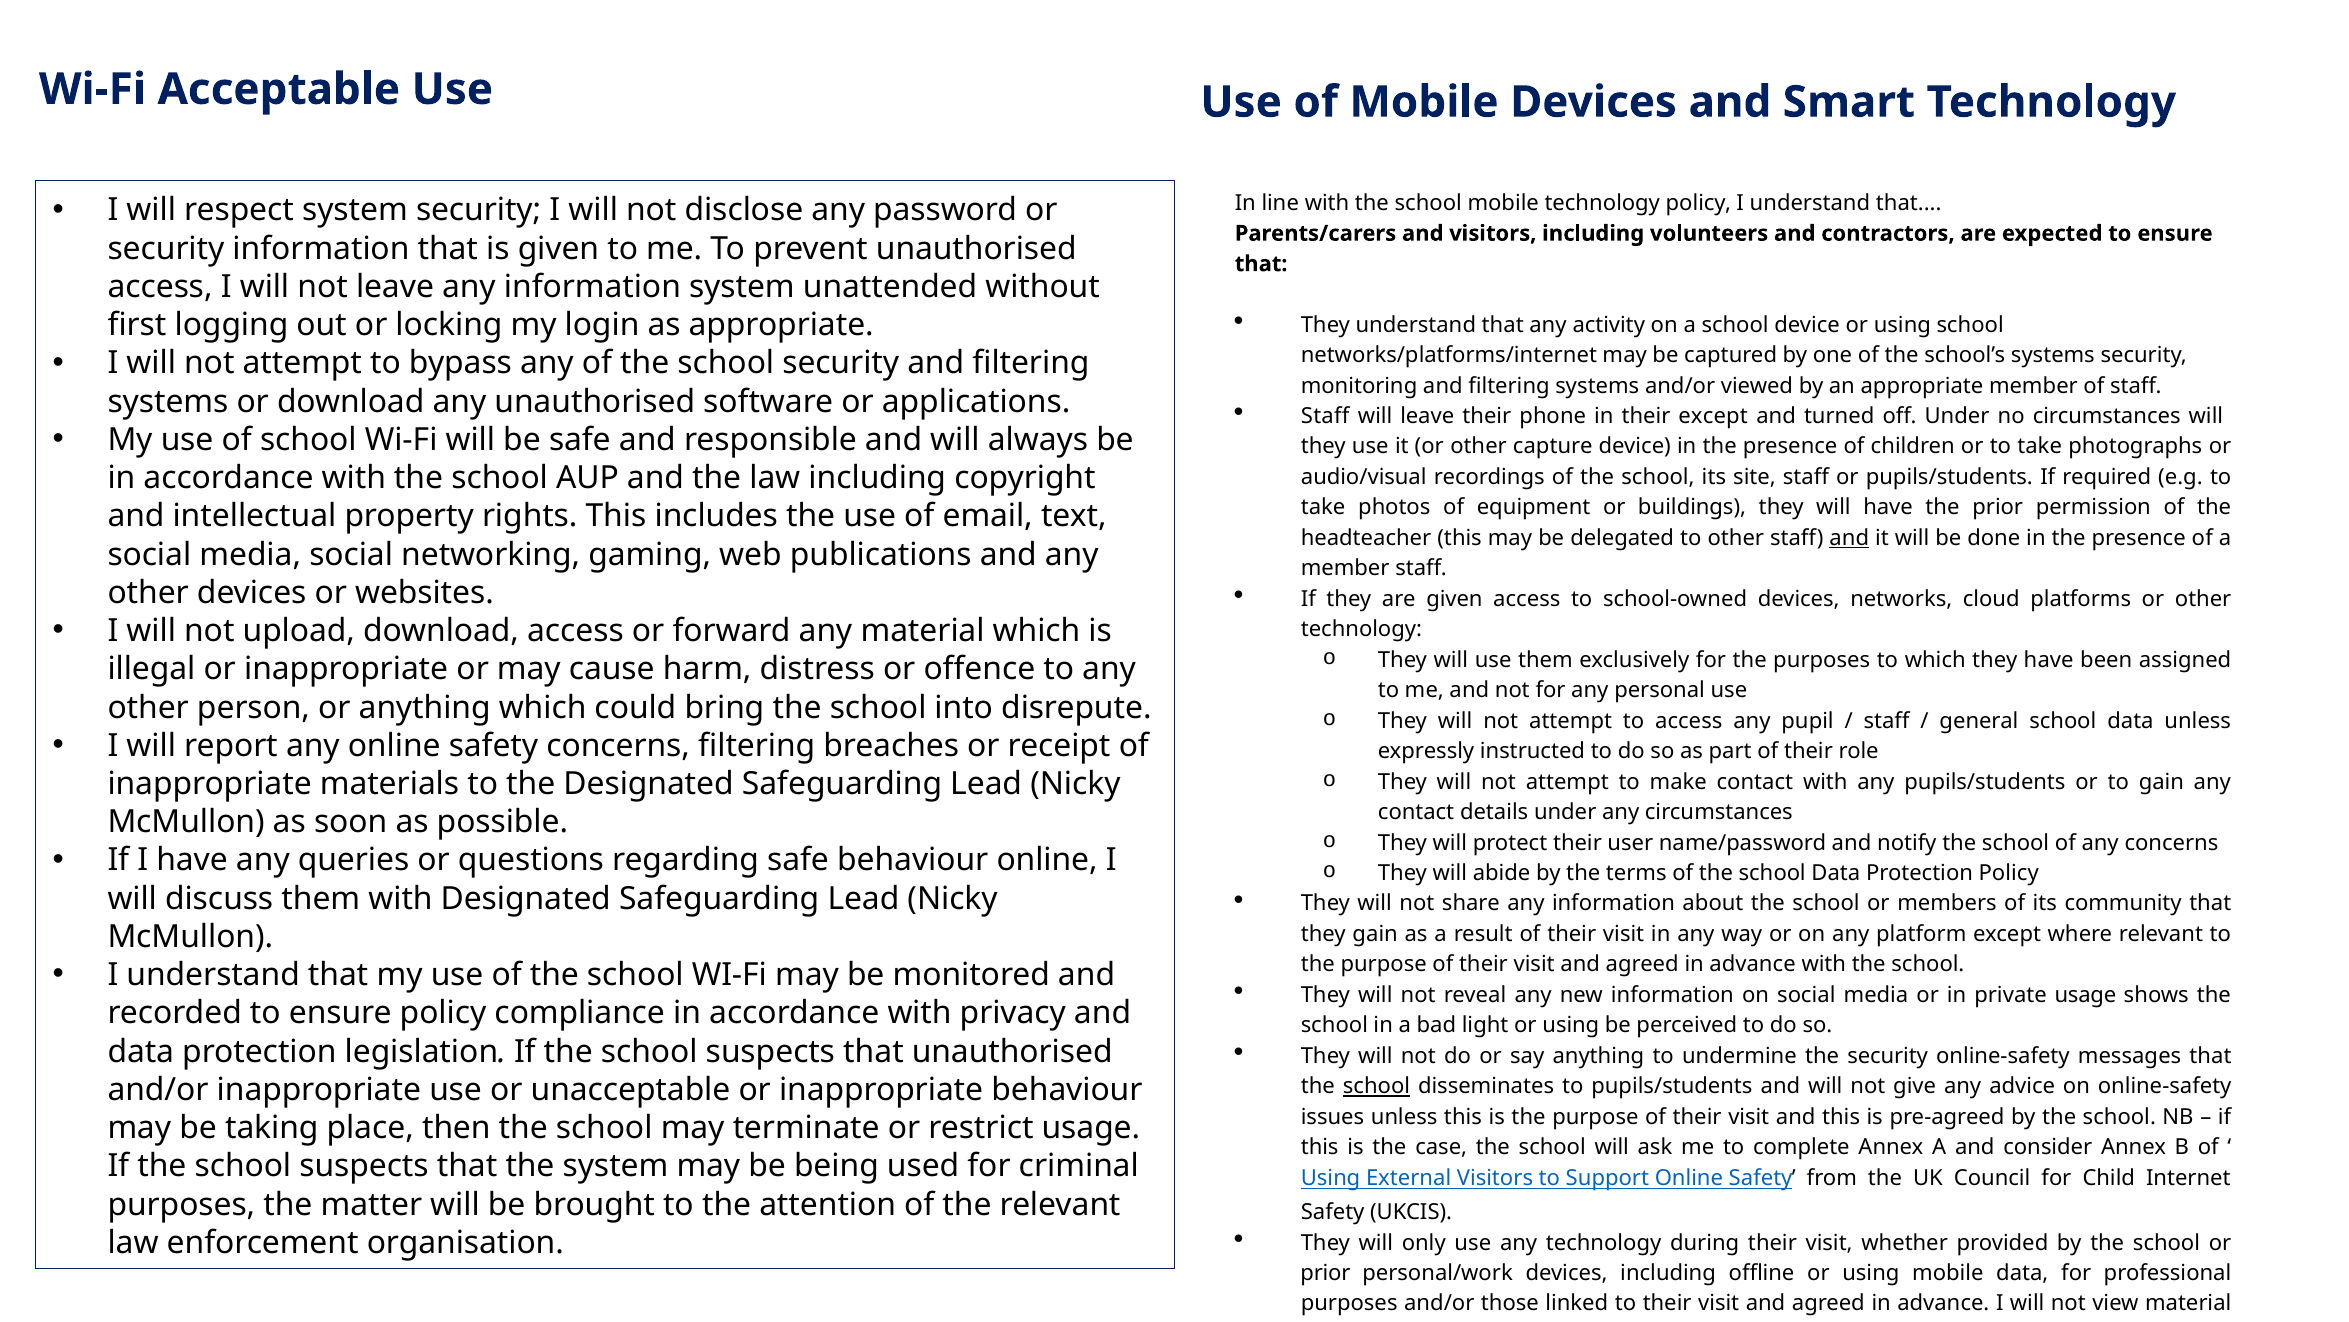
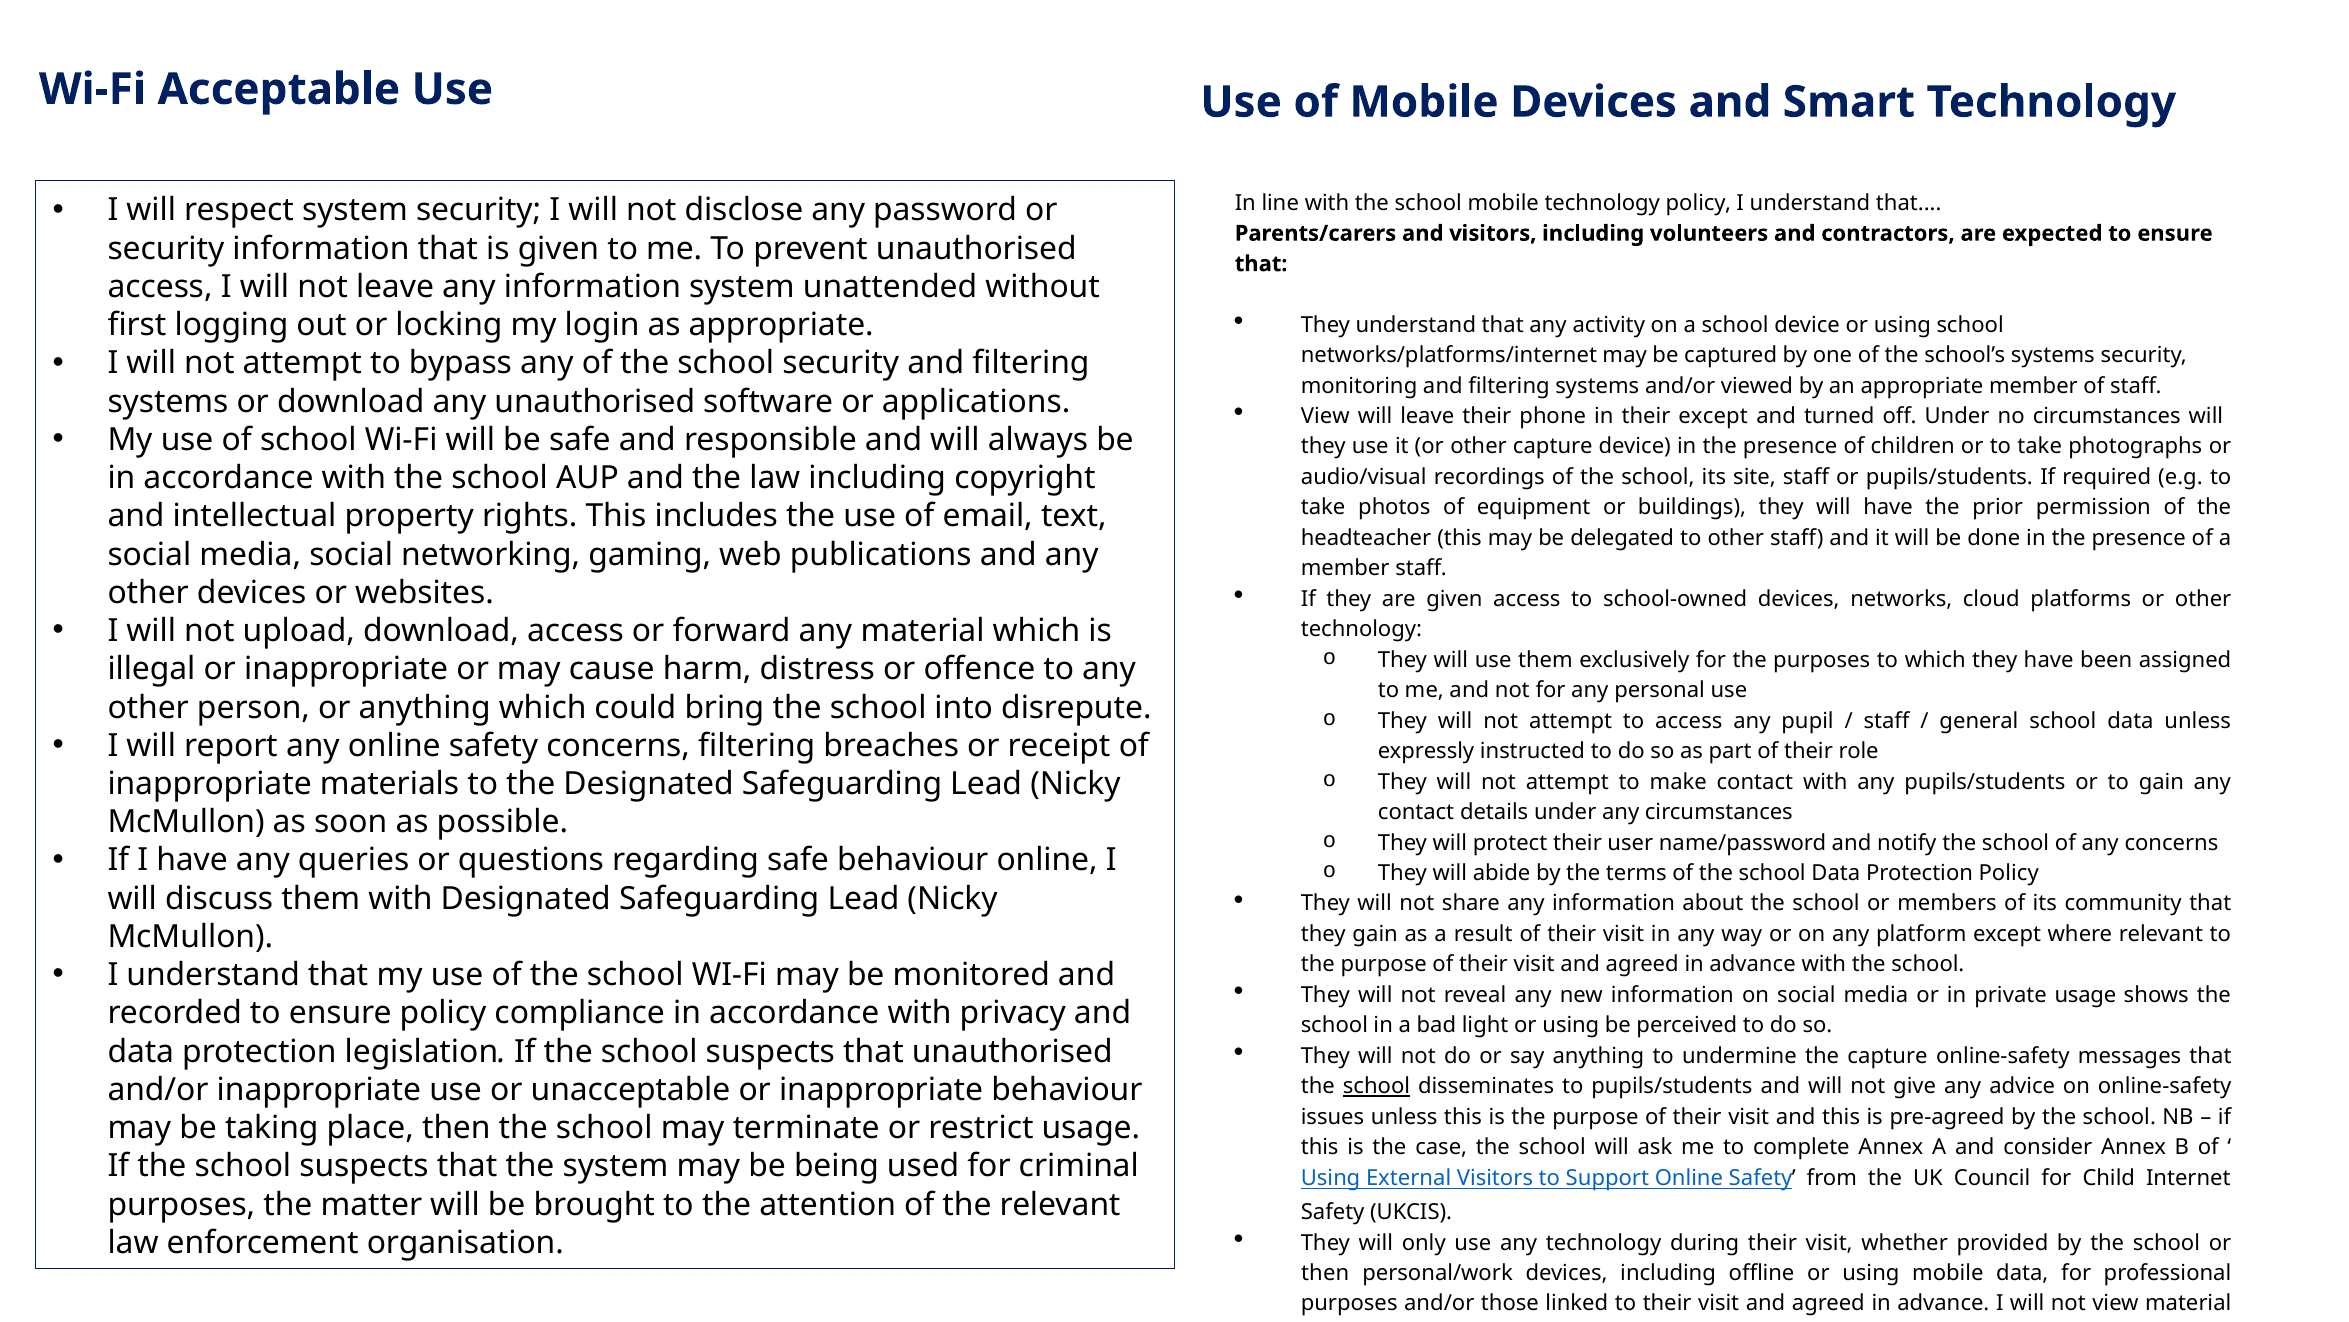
Staff at (1325, 416): Staff -> View
and at (1849, 538) underline: present -> none
the security: security -> capture
prior at (1325, 1273): prior -> then
